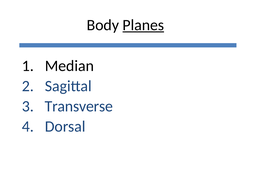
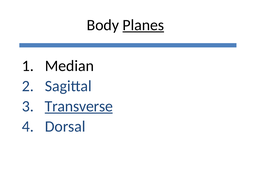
Transverse underline: none -> present
